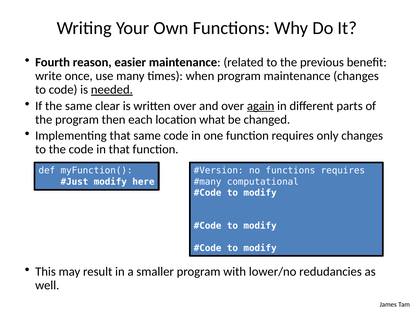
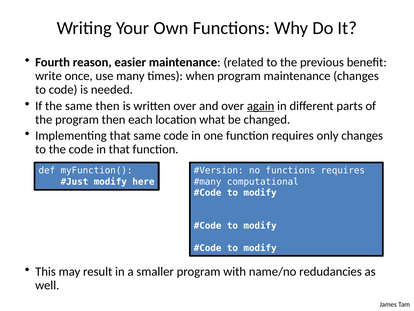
needed underline: present -> none
same clear: clear -> then
lower/no: lower/no -> name/no
